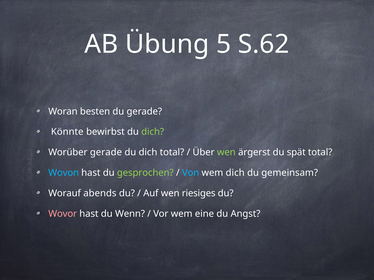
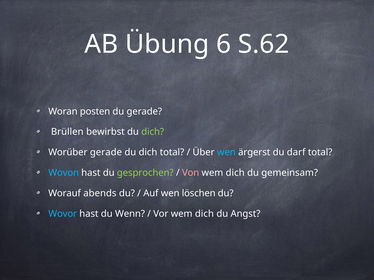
5: 5 -> 6
besten: besten -> posten
Könnte: Könnte -> Brüllen
wen at (226, 153) colour: light green -> light blue
spät: spät -> darf
Von colour: light blue -> pink
riesiges: riesiges -> löschen
Wovor colour: pink -> light blue
Vor wem eine: eine -> dich
